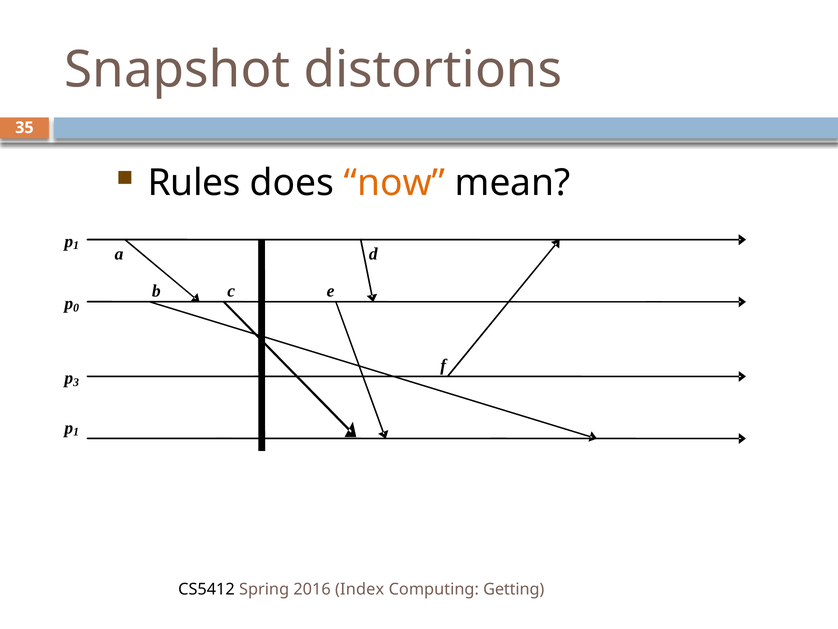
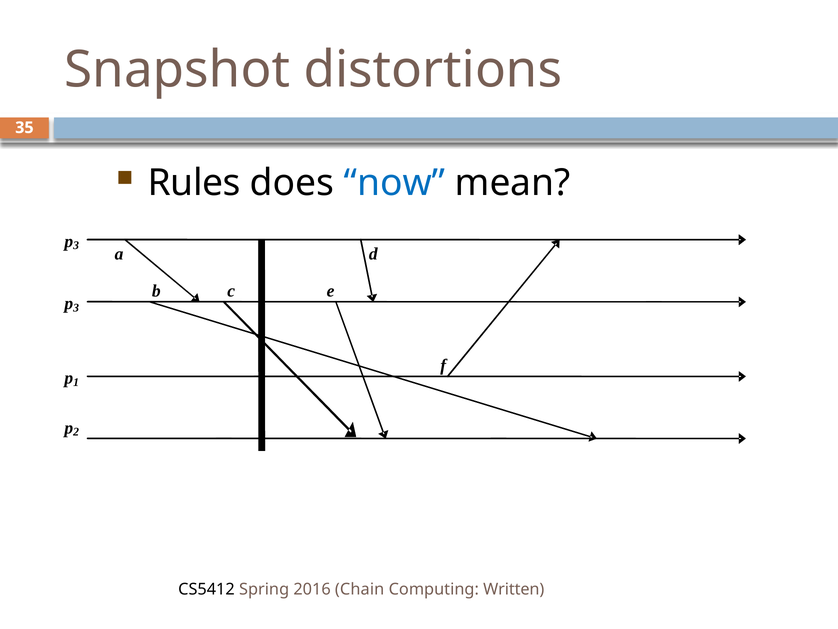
now colour: orange -> blue
1 at (76, 245): 1 -> 3
0 at (76, 307): 0 -> 3
3: 3 -> 1
1 at (76, 432): 1 -> 2
Index: Index -> Chain
Getting: Getting -> Written
